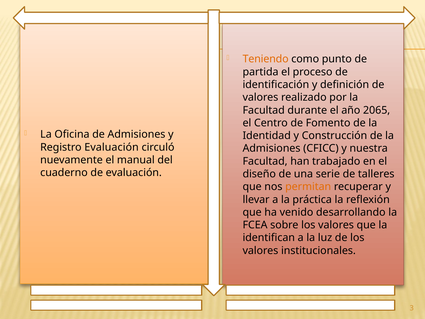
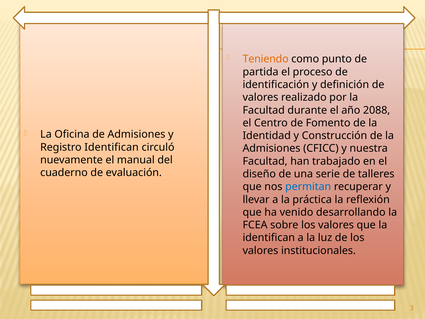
2065: 2065 -> 2088
Registro Evaluación: Evaluación -> Identifican
permitan colour: orange -> blue
